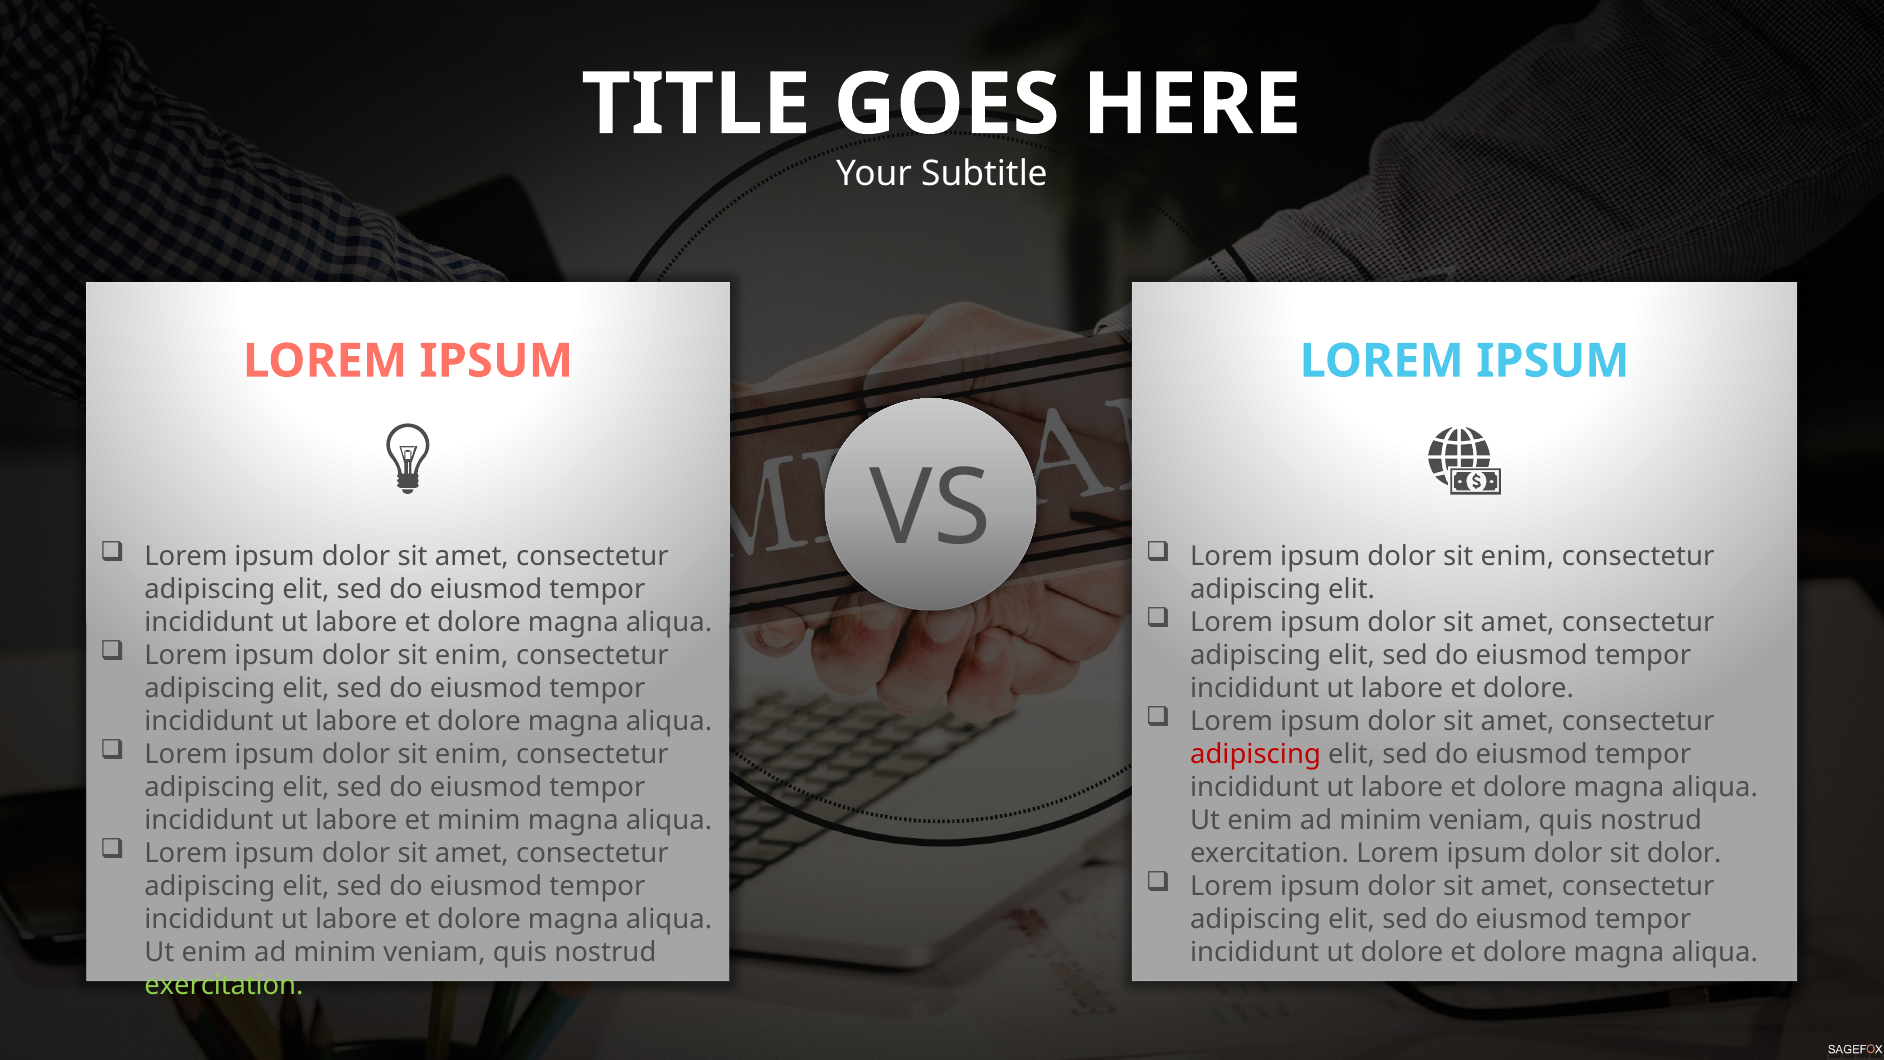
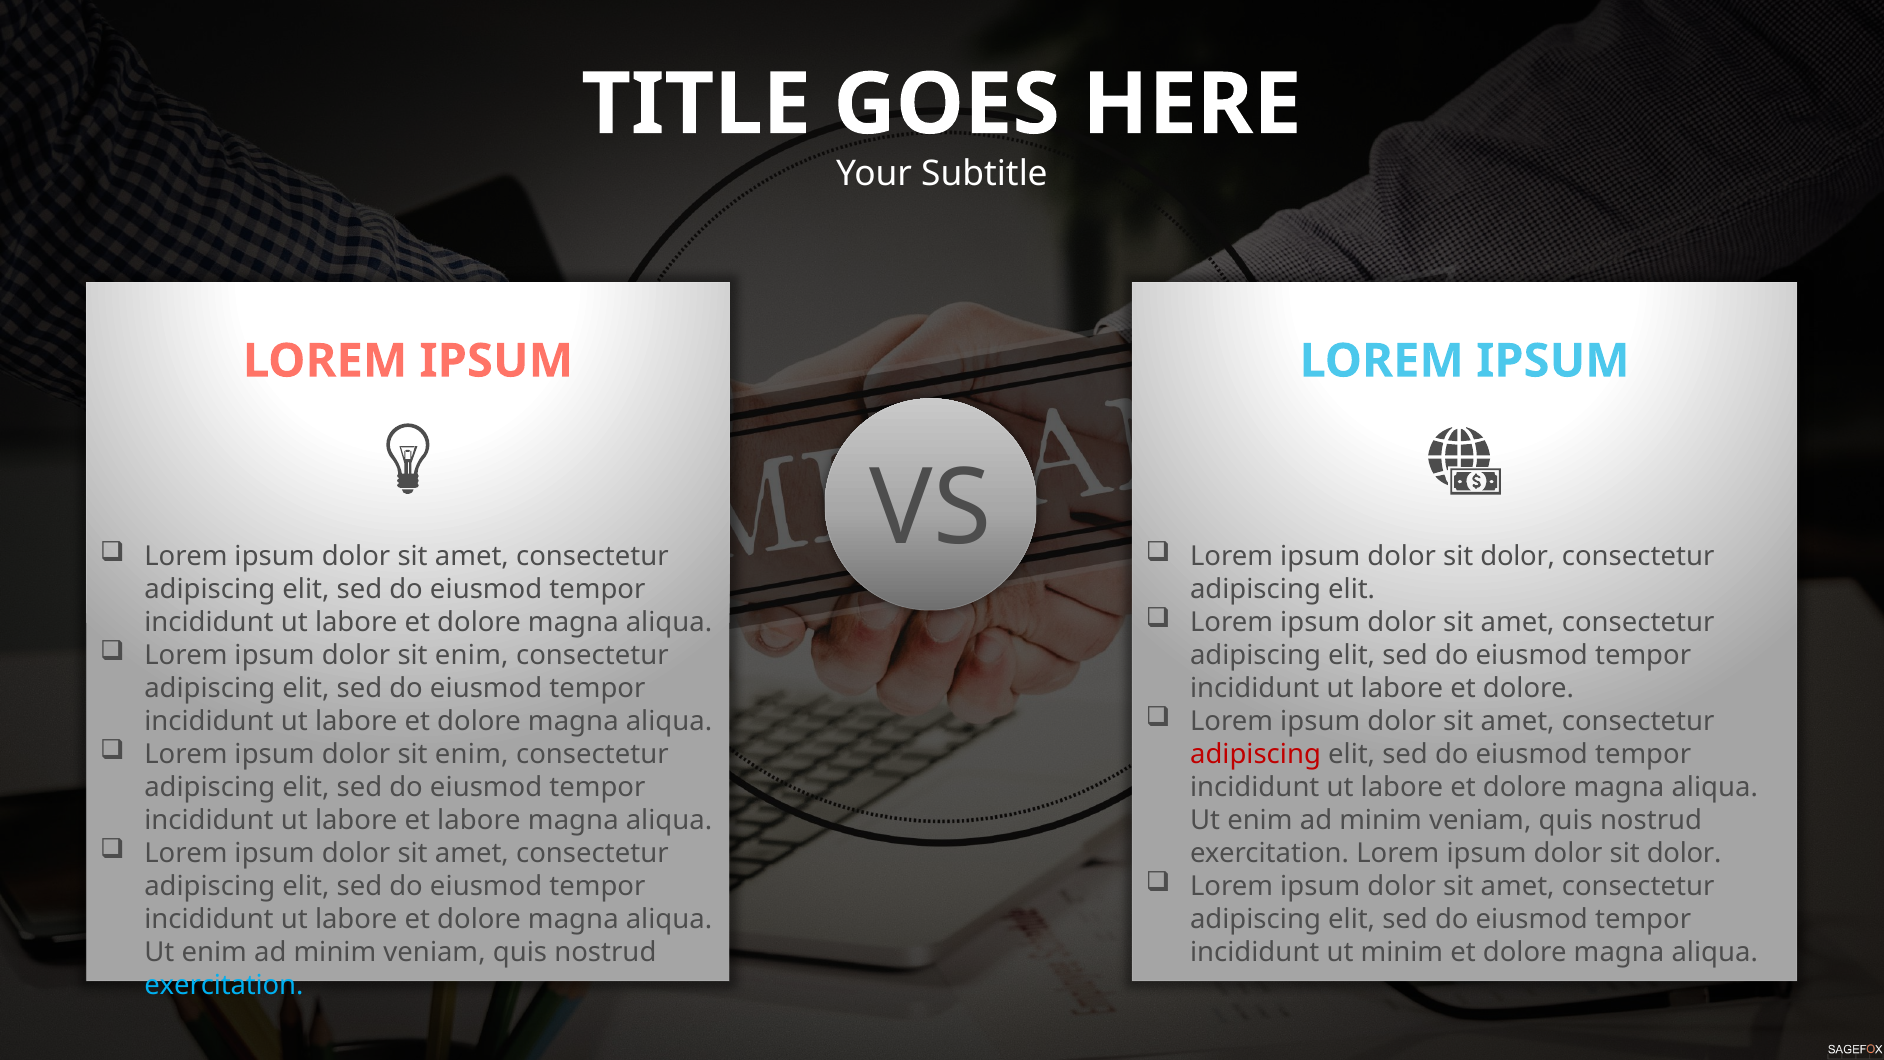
enim at (1517, 557): enim -> dolor
et minim: minim -> labore
ut dolore: dolore -> minim
exercitation at (224, 985) colour: light green -> light blue
